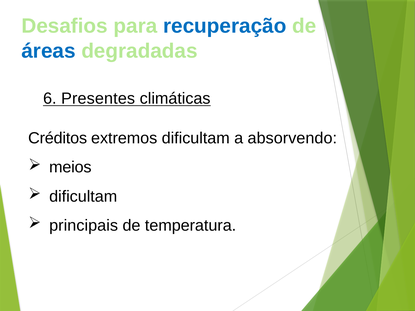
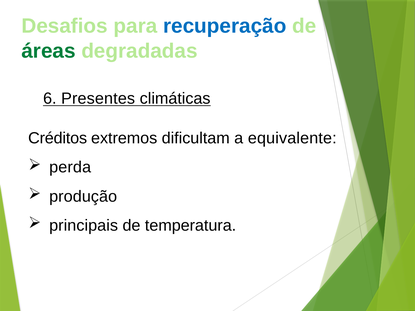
áreas colour: blue -> green
absorvendo: absorvendo -> equivalente
meios: meios -> perda
dificultam at (83, 197): dificultam -> produção
